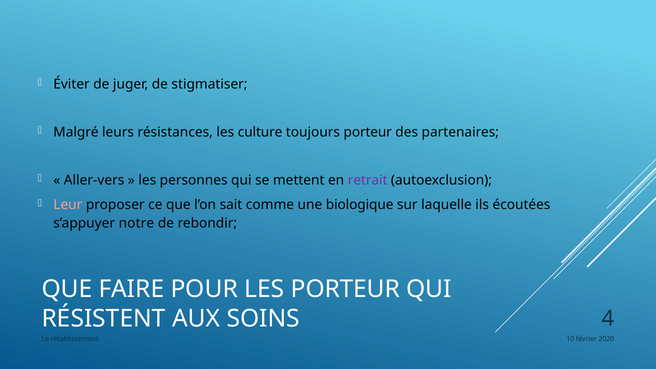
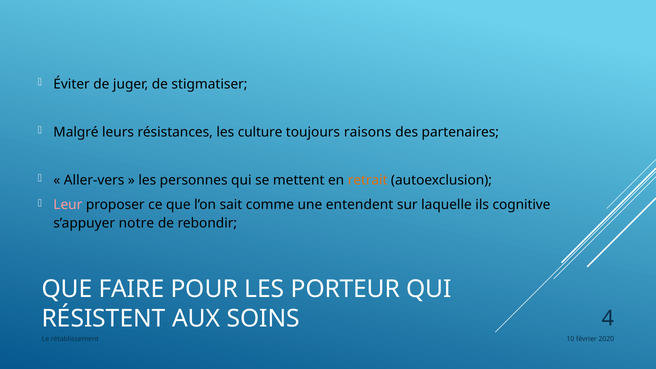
toujours porteur: porteur -> raisons
retrait colour: purple -> orange
biologique: biologique -> entendent
écoutées: écoutées -> cognitive
